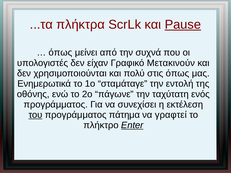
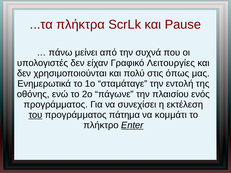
Pause underline: present -> none
όπως at (60, 53): όπως -> πάνω
Μετακινούν: Μετακινούν -> Λειτουργίες
ταχύτατη: ταχύτατη -> πλαισίου
γραφτεί: γραφτεί -> κομμάτι
